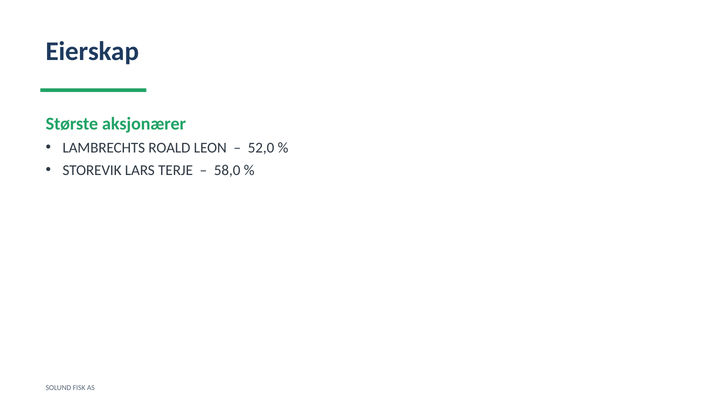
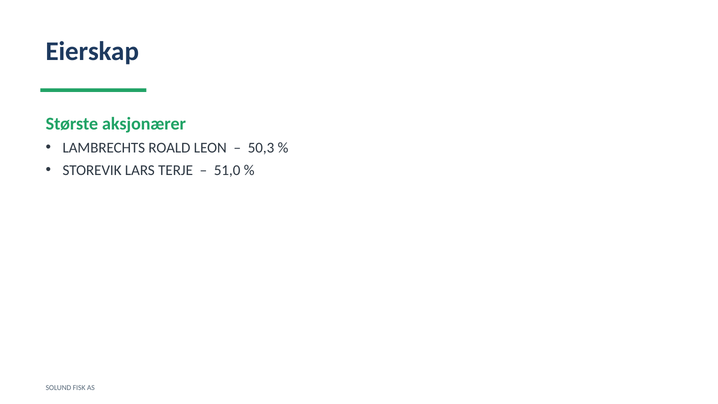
52,0: 52,0 -> 50,3
58,0: 58,0 -> 51,0
